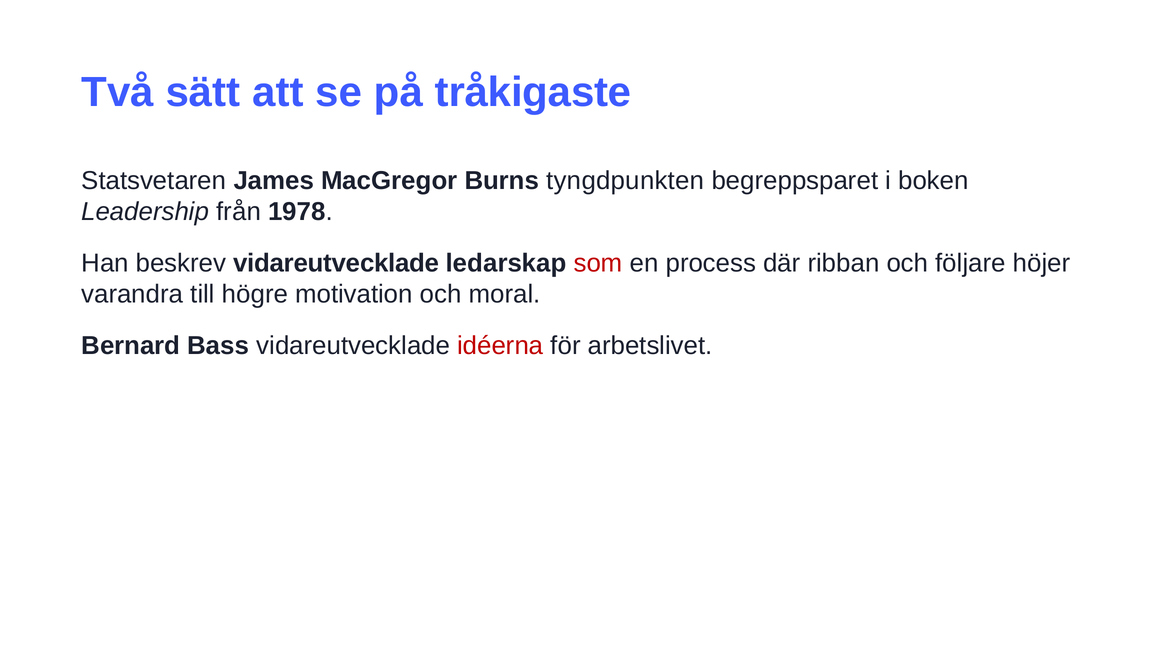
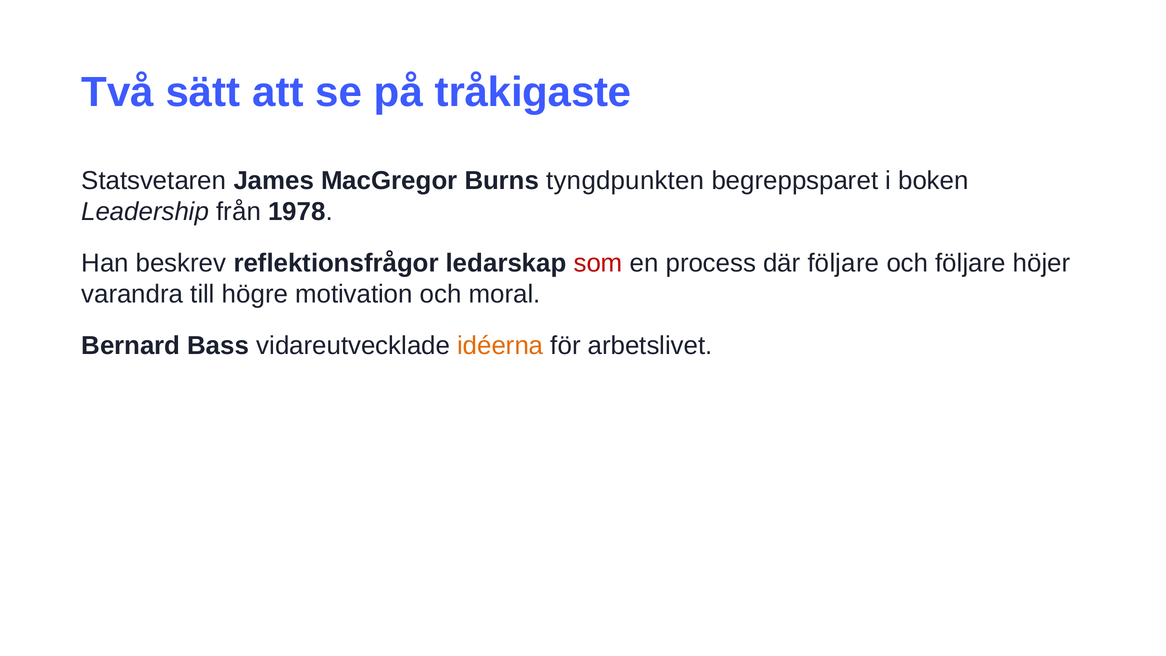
beskrev vidareutvecklade: vidareutvecklade -> reflektionsfrågor
där ribban: ribban -> följare
idéerna colour: red -> orange
